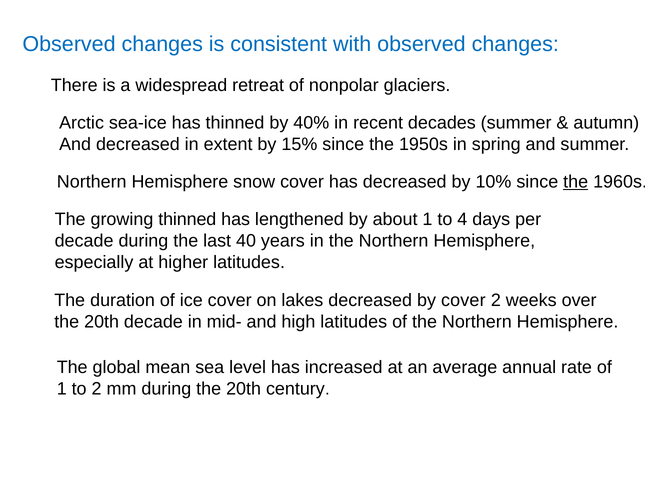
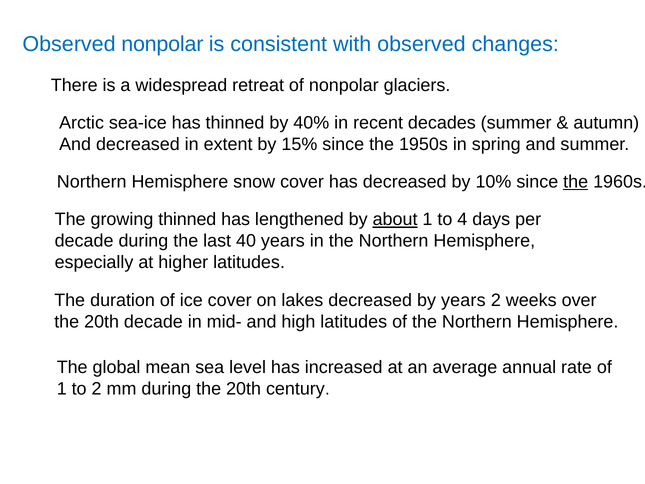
changes at (162, 44): changes -> nonpolar
about underline: none -> present
by cover: cover -> years
